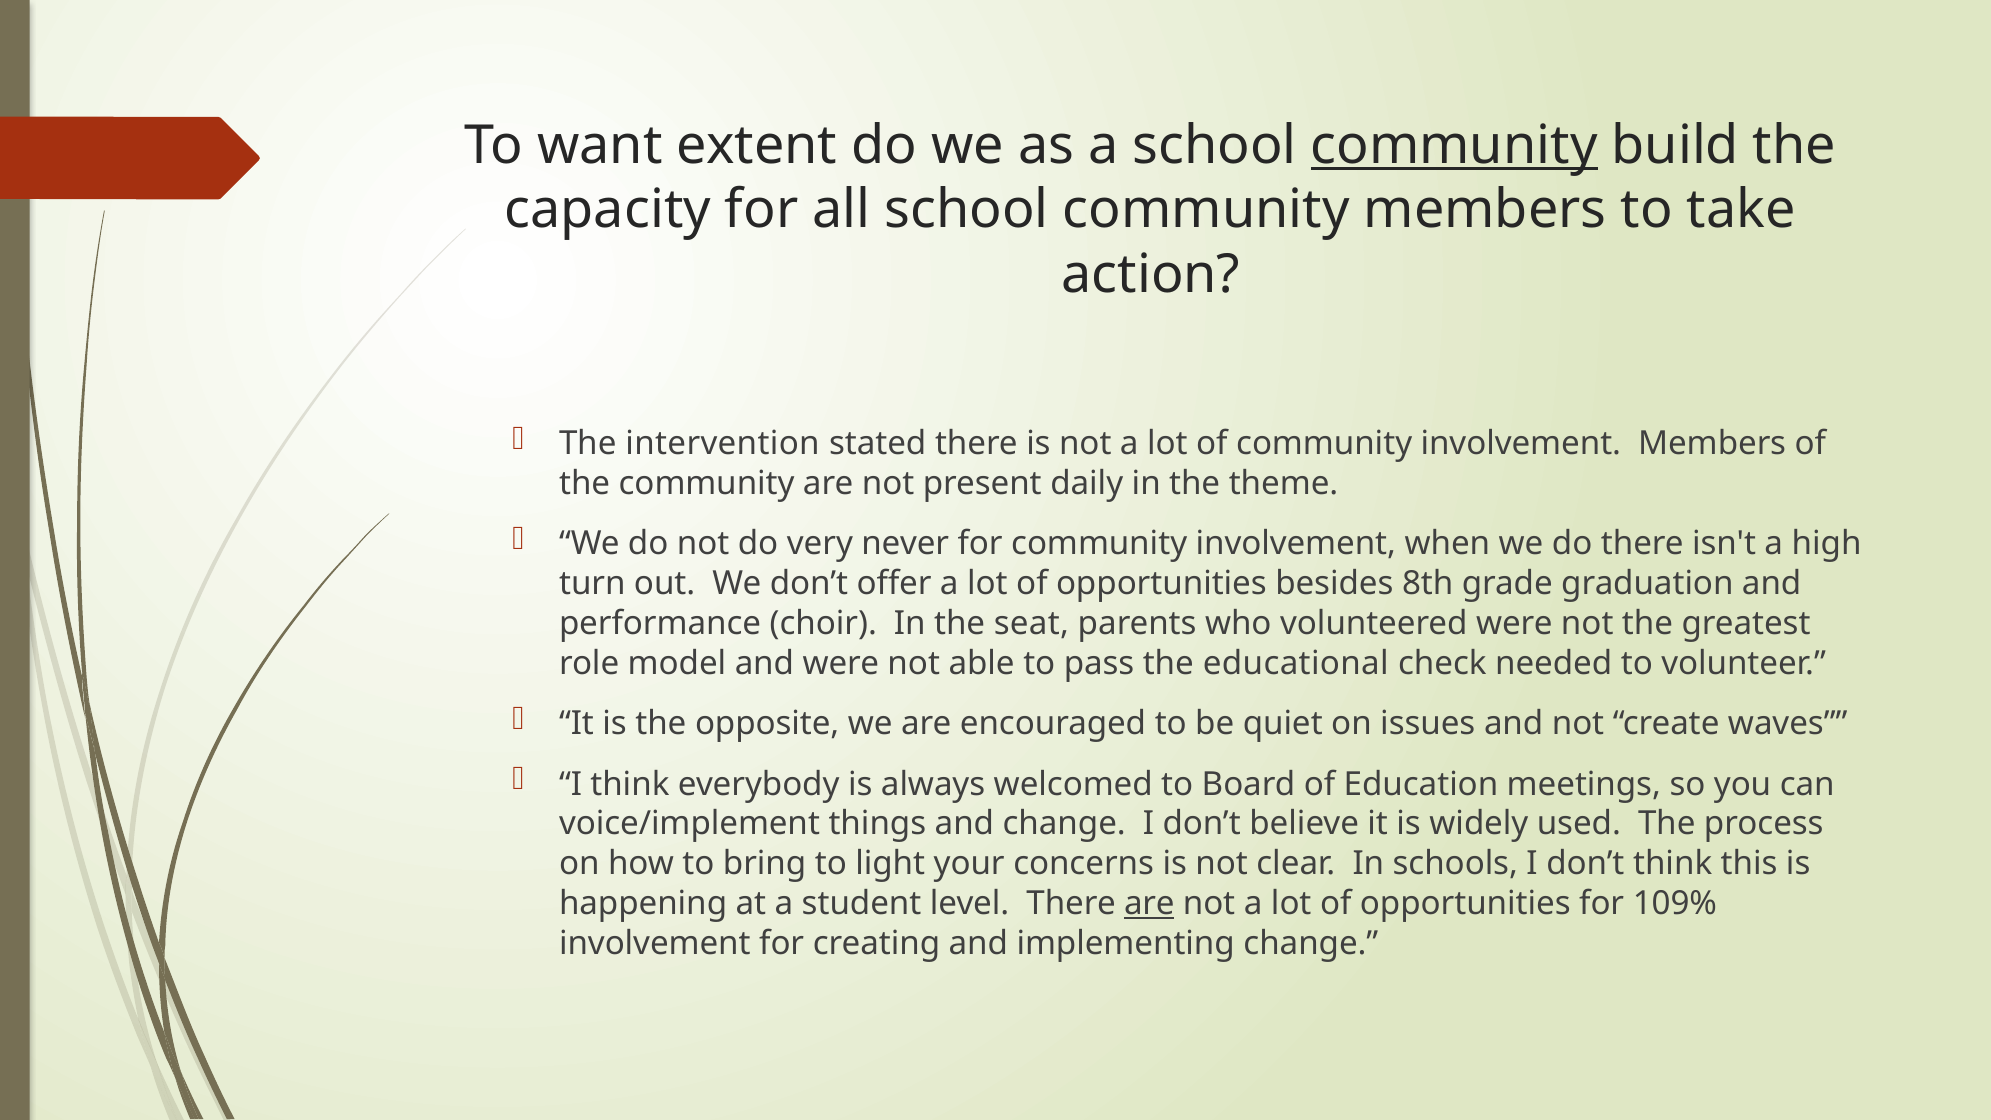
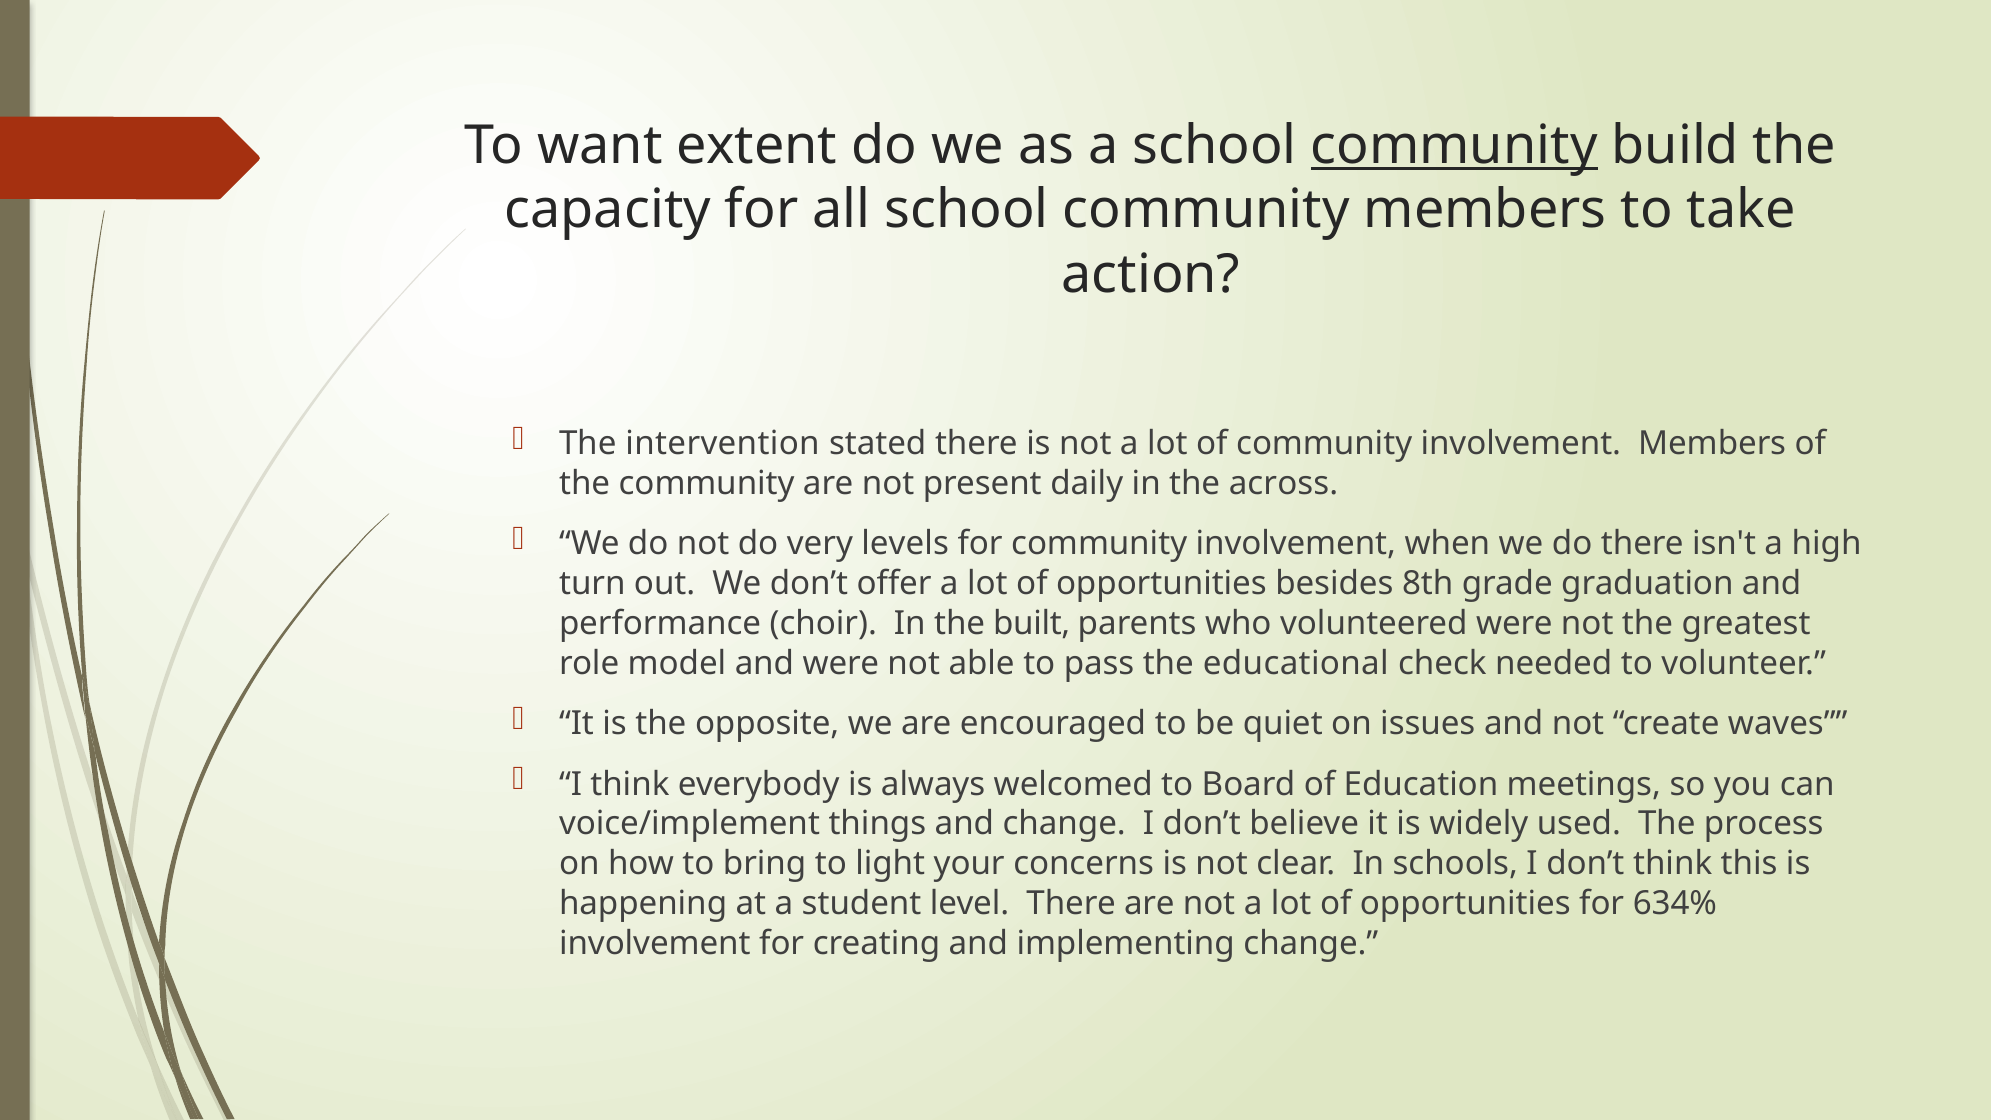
theme: theme -> across
never: never -> levels
seat: seat -> built
are at (1149, 903) underline: present -> none
109%: 109% -> 634%
